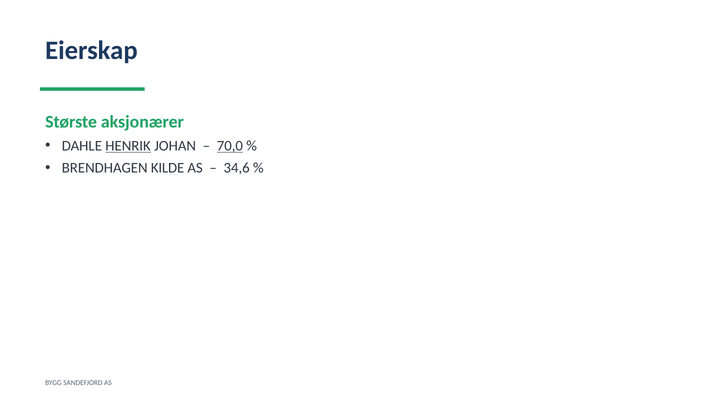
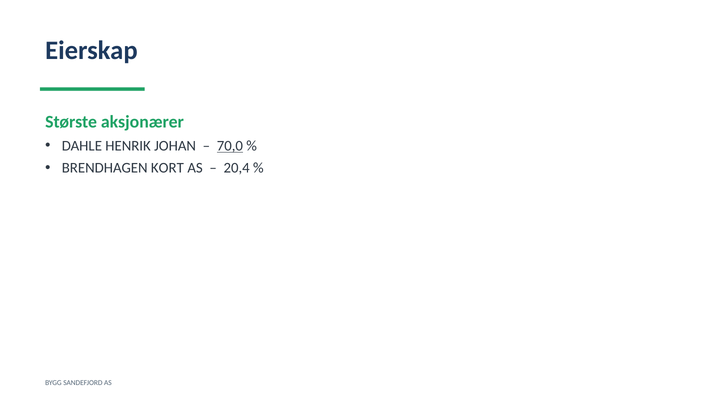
HENRIK underline: present -> none
KILDE: KILDE -> KORT
34,6: 34,6 -> 20,4
